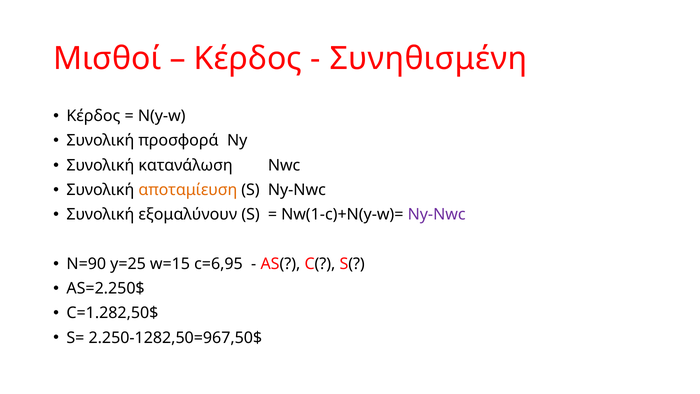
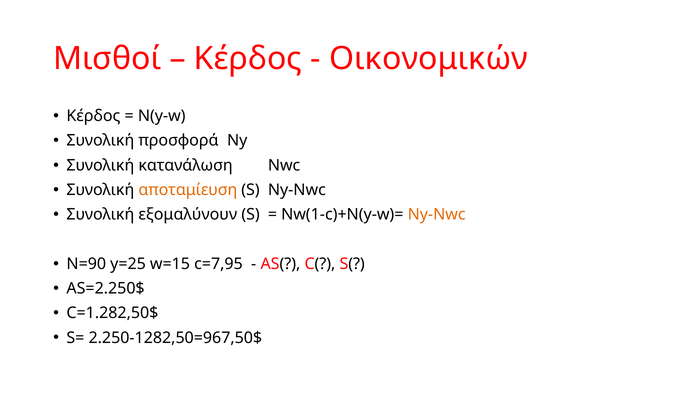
Συνηθισμένη: Συνηθισμένη -> Οικονομικών
Ny-Nwc at (437, 214) colour: purple -> orange
c=6,95: c=6,95 -> c=7,95
